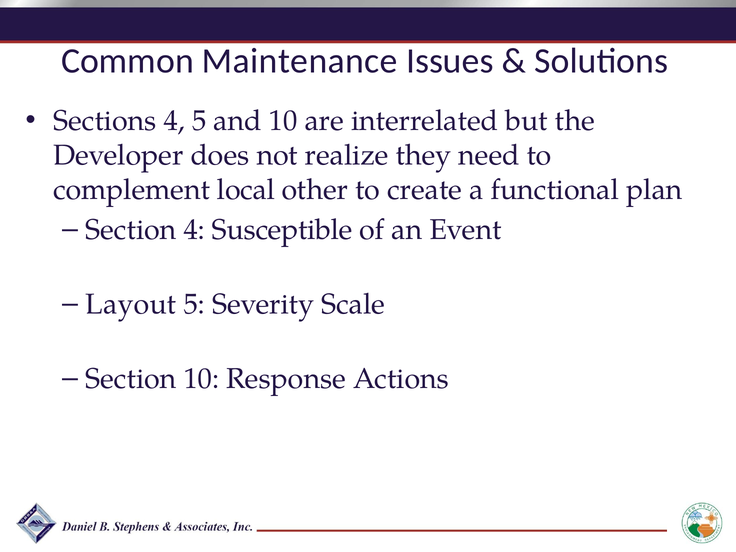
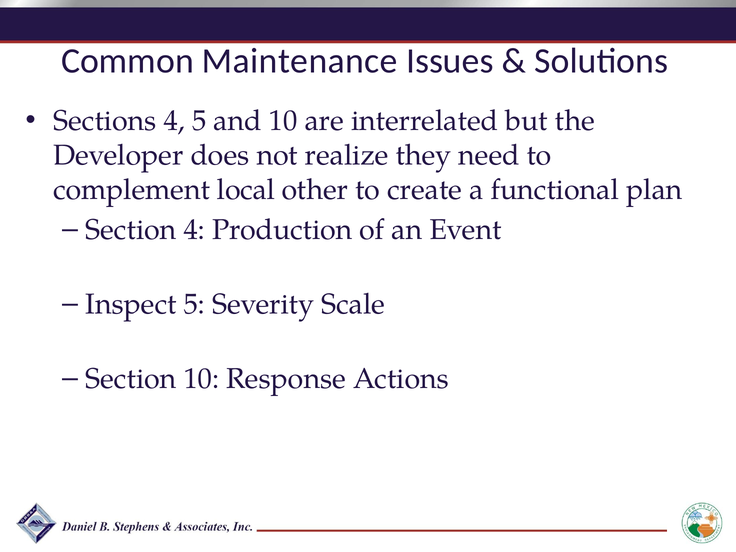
Susceptible: Susceptible -> Production
Layout: Layout -> Inspect
